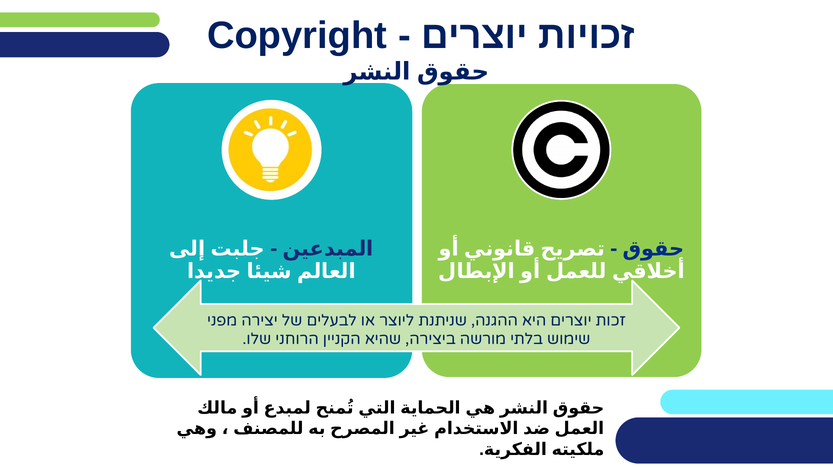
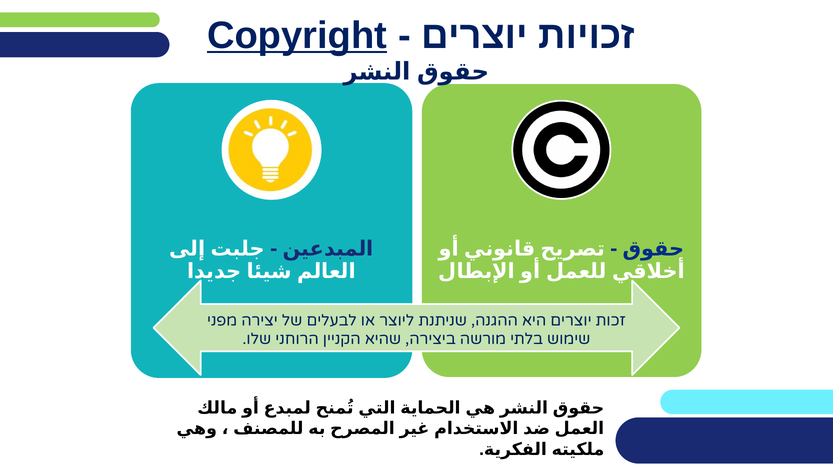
Copyright underline: none -> present
